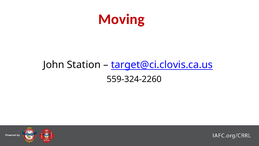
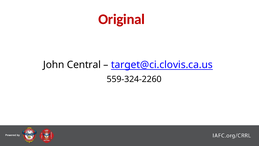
Moving: Moving -> Original
Station: Station -> Central
